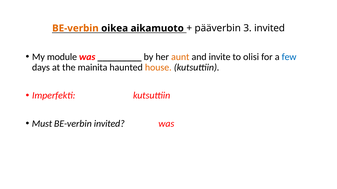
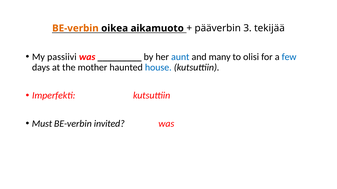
3 invited: invited -> tekijää
module: module -> passiivi
aunt colour: orange -> blue
invite: invite -> many
mainita: mainita -> mother
house colour: orange -> blue
